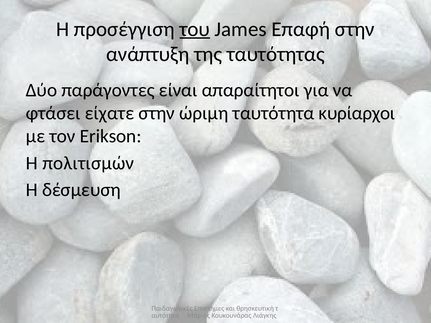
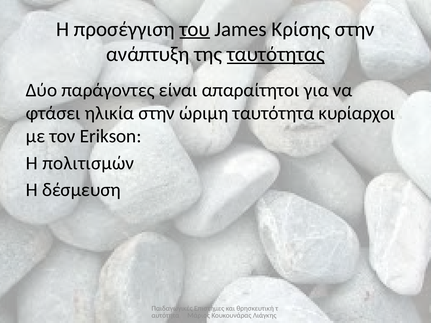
Επαφή: Επαφή -> Κρίσης
ταυτότητας underline: none -> present
είχατε: είχατε -> ηλικία
